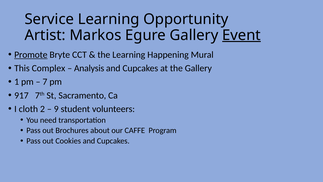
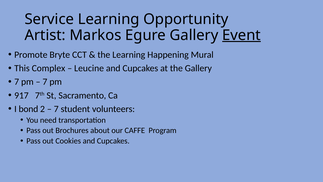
Promote underline: present -> none
Analysis: Analysis -> Leucine
1 at (17, 82): 1 -> 7
cloth: cloth -> bond
9 at (56, 109): 9 -> 7
